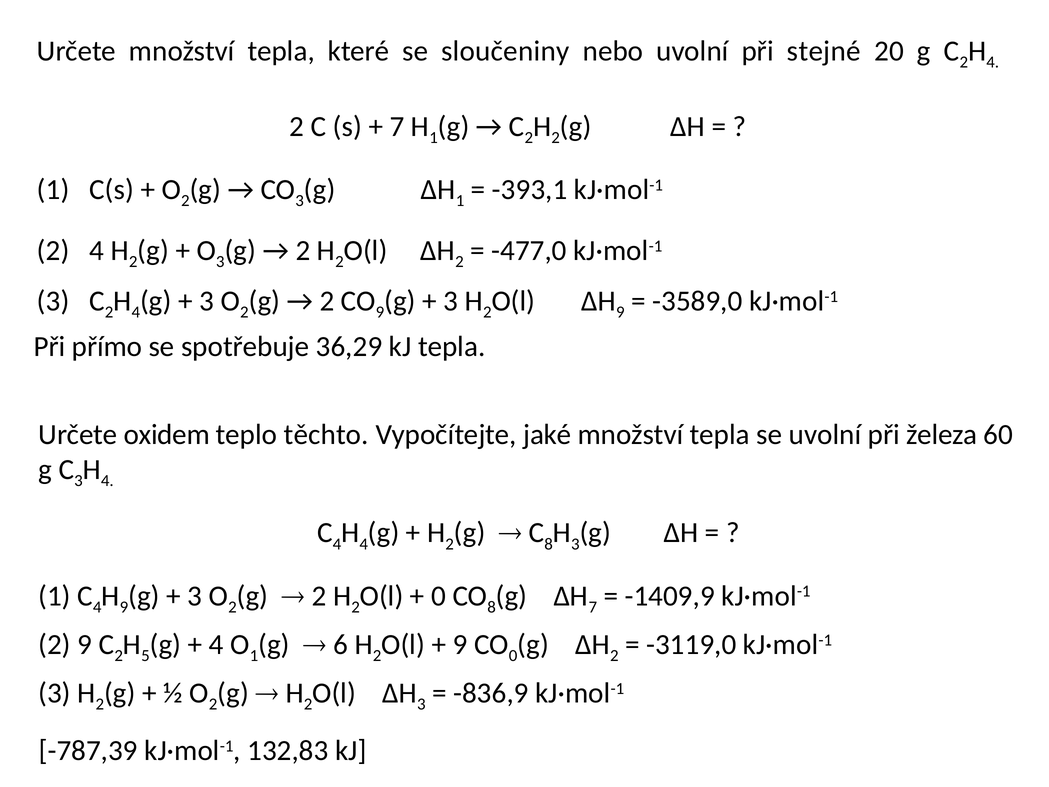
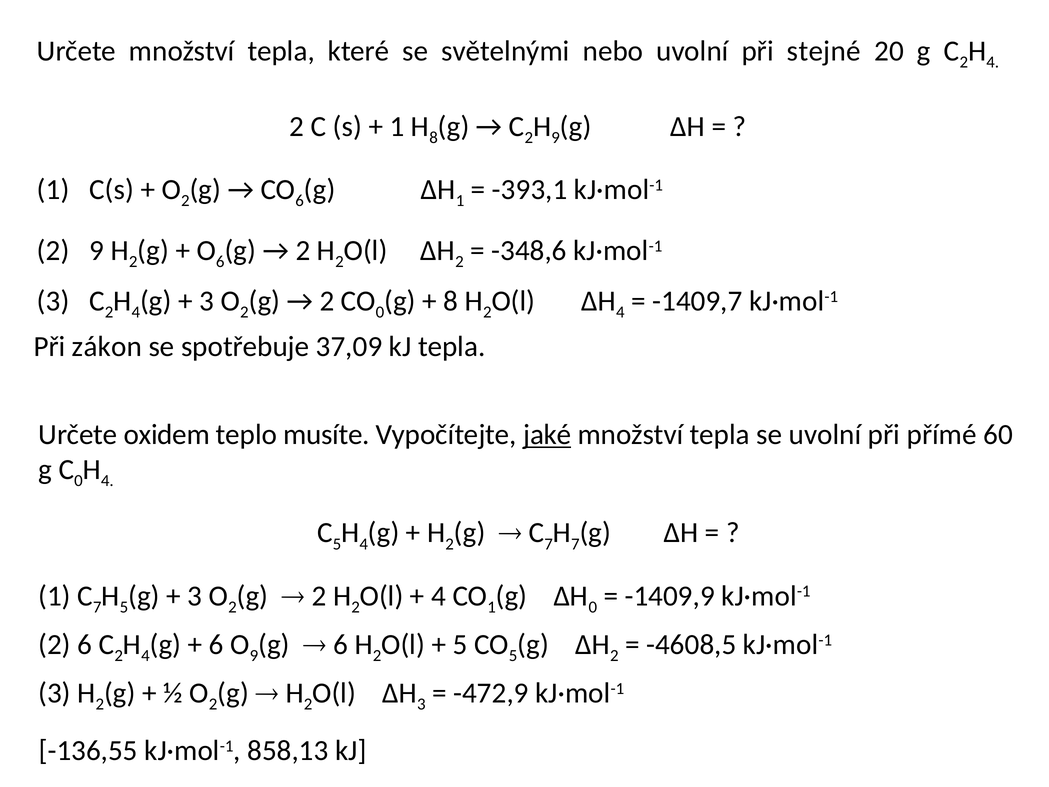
sloučeniny: sloučeniny -> světelnými
7 at (397, 126): 7 -> 1
1 at (434, 138): 1 -> 8
2 at (556, 138): 2 -> 9
3 at (300, 201): 3 -> 6
2 4: 4 -> 9
3 at (220, 262): 3 -> 6
-477,0: -477,0 -> -348,6
9 at (380, 312): 9 -> 0
3 at (451, 301): 3 -> 8
ΔH 9: 9 -> 4
-3589,0: -3589,0 -> -1409,7
přímo: přímo -> zákon
36,29: 36,29 -> 37,09
těchto: těchto -> musíte
jaké underline: none -> present
železa: železa -> přímé
C 3: 3 -> 0
4 at (337, 544): 4 -> 5
8 at (549, 544): 8 -> 7
3 at (575, 544): 3 -> 7
1 C 4: 4 -> 7
9 at (124, 607): 9 -> 5
0 at (439, 596): 0 -> 4
8 at (492, 607): 8 -> 1
ΔH 7: 7 -> 0
2 9: 9 -> 6
5 at (145, 656): 5 -> 4
4 at (216, 644): 4 -> 6
1 at (254, 656): 1 -> 9
9 at (460, 644): 9 -> 5
0 at (513, 656): 0 -> 5
-3119,0: -3119,0 -> -4608,5
-836,9: -836,9 -> -472,9
-787,39: -787,39 -> -136,55
132,83: 132,83 -> 858,13
